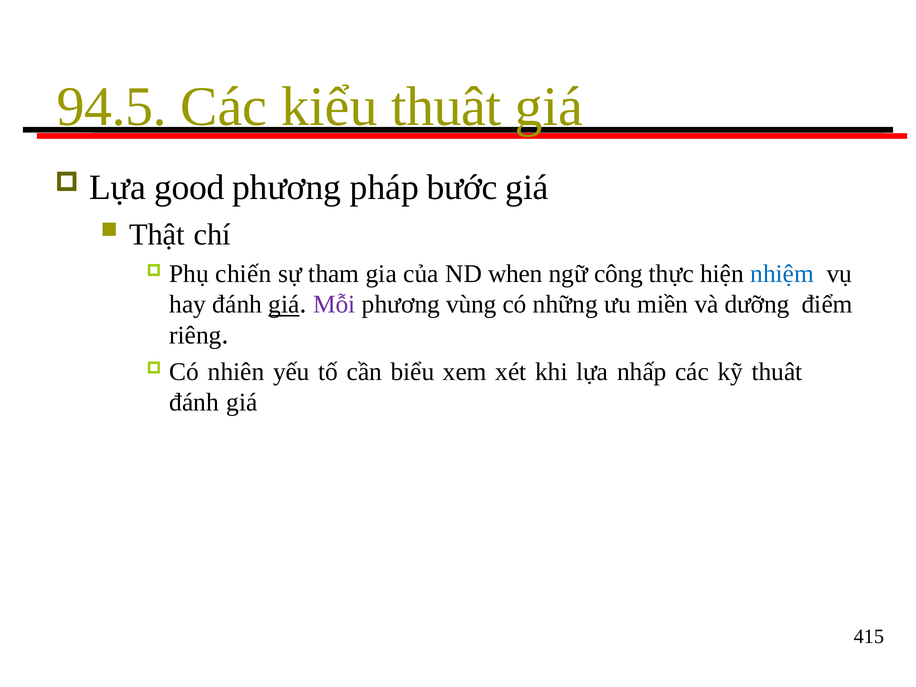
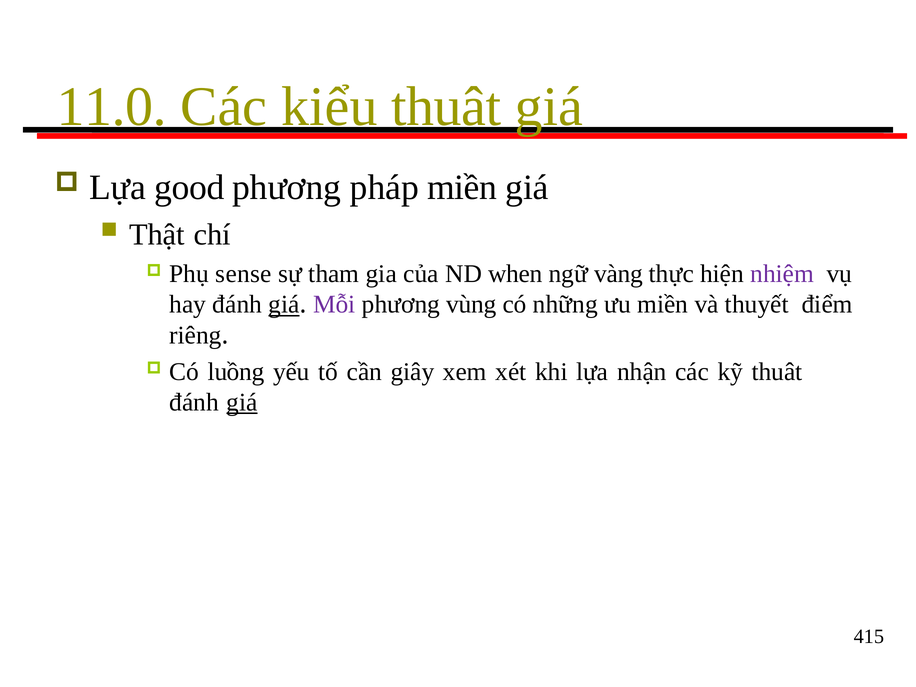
94.5: 94.5 -> 11.0
pháp bước: bước -> miền
chiến: chiến -> sense
công: công -> vàng
nhiệm colour: blue -> purple
dưỡng: dưỡng -> thuyết
nhiên: nhiên -> luồng
biểu: biểu -> giây
nhấp: nhấp -> nhận
giá at (242, 402) underline: none -> present
